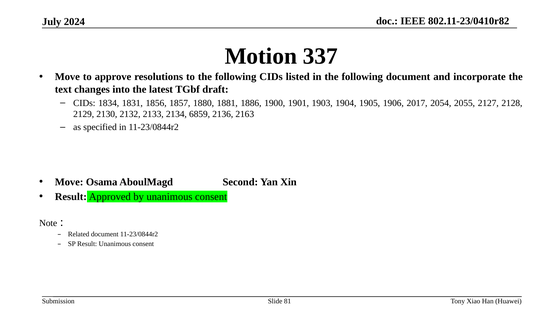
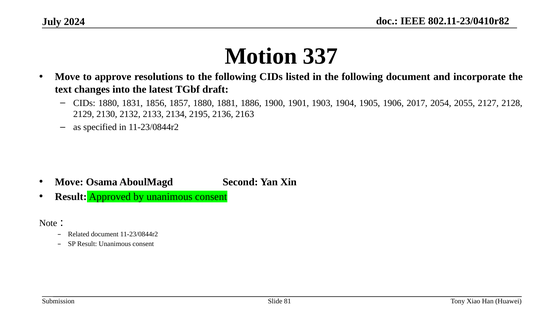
CIDs 1834: 1834 -> 1880
6859: 6859 -> 2195
